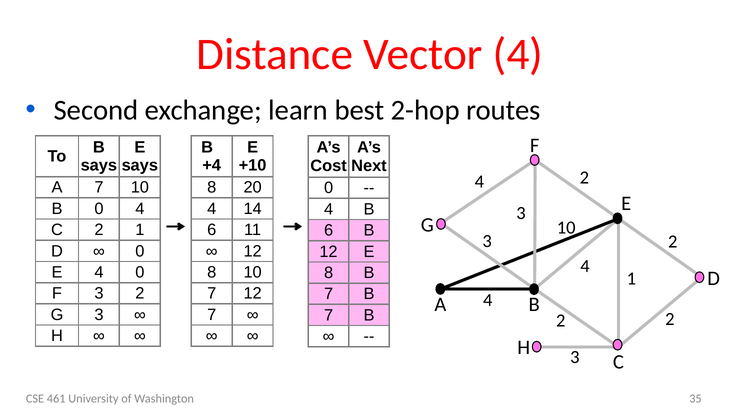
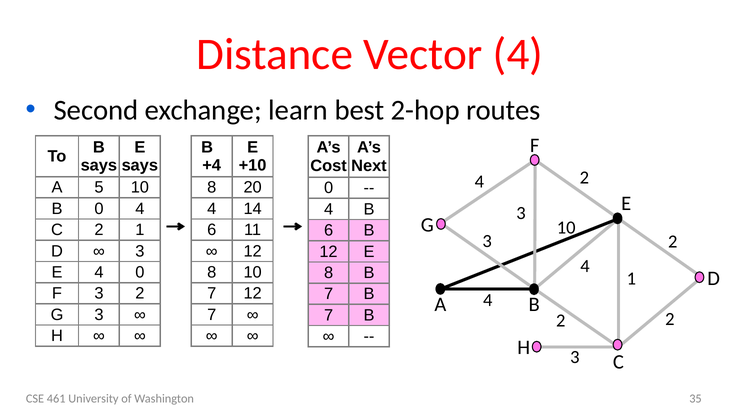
A 7: 7 -> 5
0 at (140, 251): 0 -> 3
